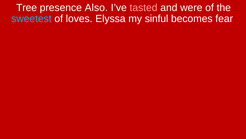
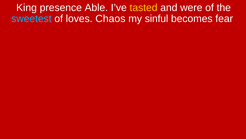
Tree: Tree -> King
Also: Also -> Able
tasted colour: pink -> yellow
Elyssa: Elyssa -> Chaos
